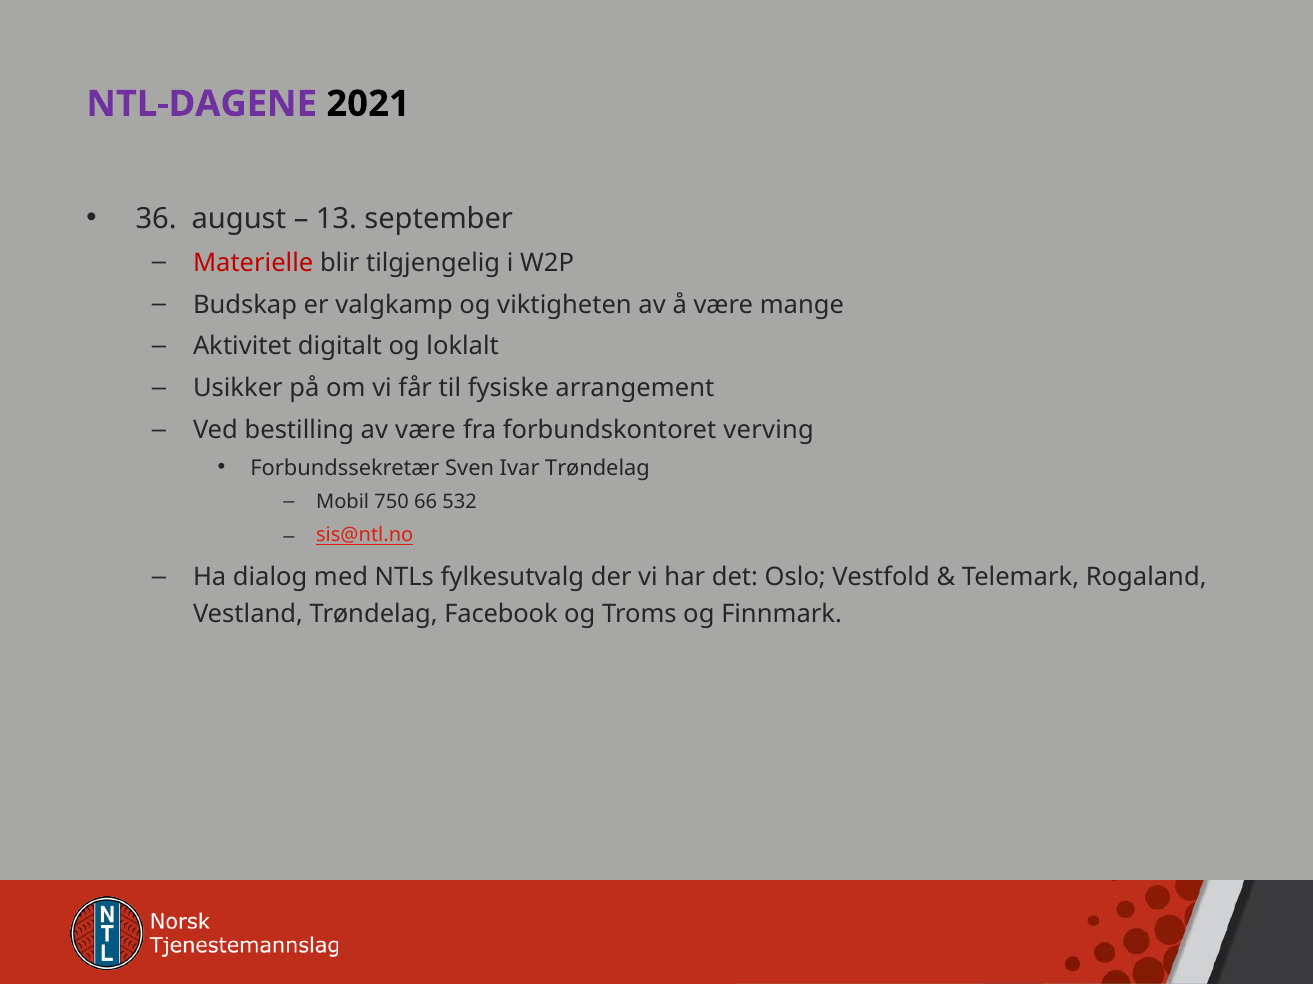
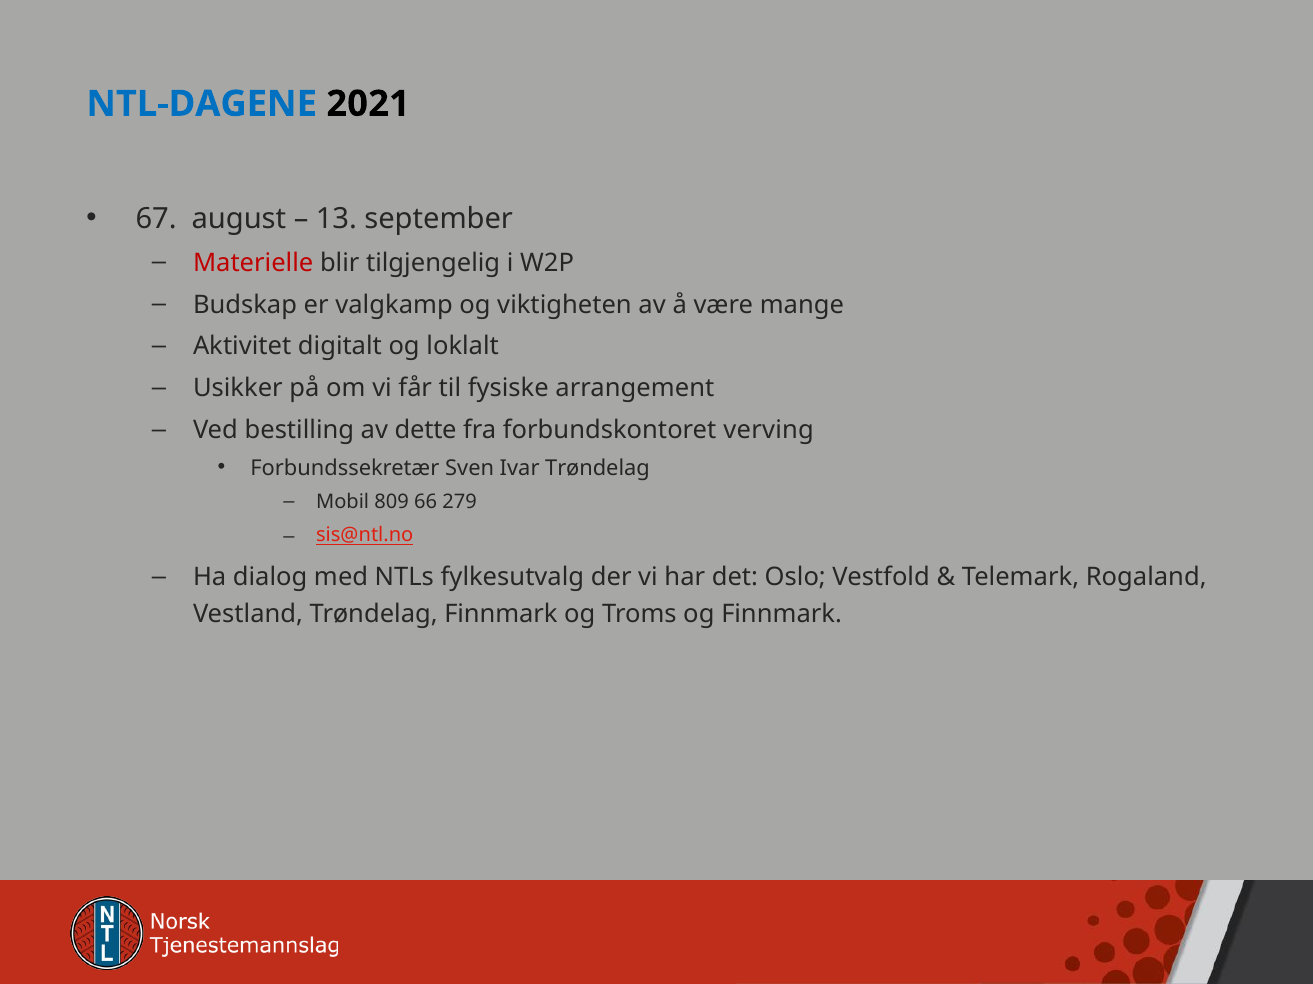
NTL-DAGENE colour: purple -> blue
36: 36 -> 67
av være: være -> dette
750: 750 -> 809
532: 532 -> 279
Trøndelag Facebook: Facebook -> Finnmark
